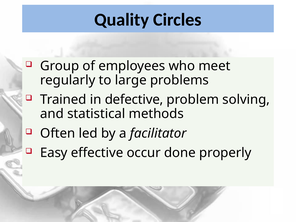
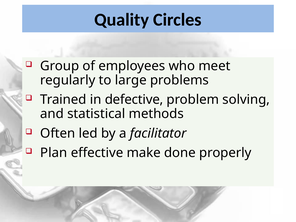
Easy: Easy -> Plan
occur: occur -> make
